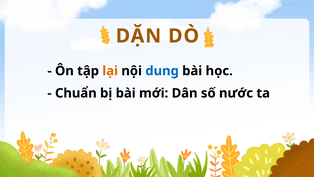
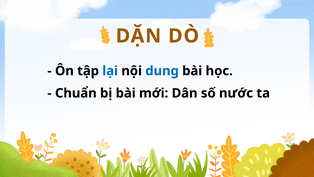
lại colour: orange -> blue
